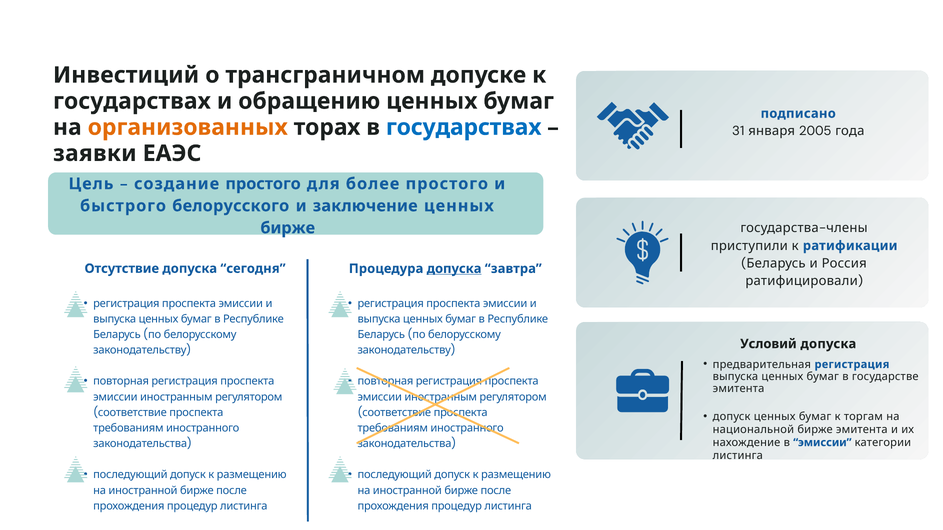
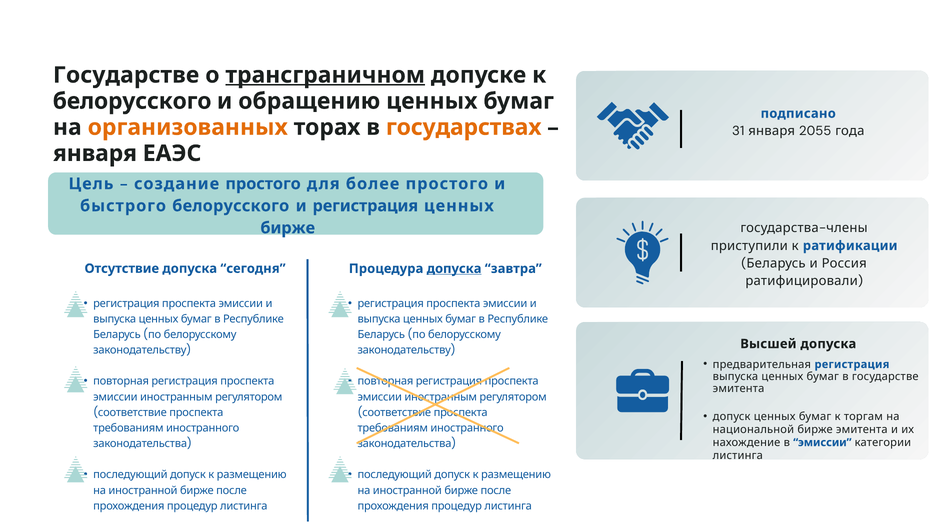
Инвестиций at (126, 75): Инвестиций -> Государстве
трансграничном underline: none -> present
государствах at (132, 101): государствах -> белорусского
государствах at (464, 127) colour: blue -> orange
2005: 2005 -> 2055
заявки at (95, 154): заявки -> января
и заключение: заключение -> регистрация
Условий: Условий -> Высшей
